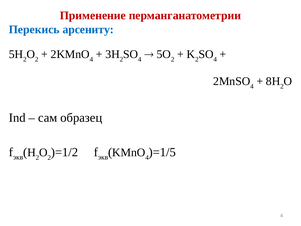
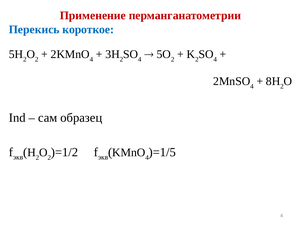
арсениту: арсениту -> короткое
